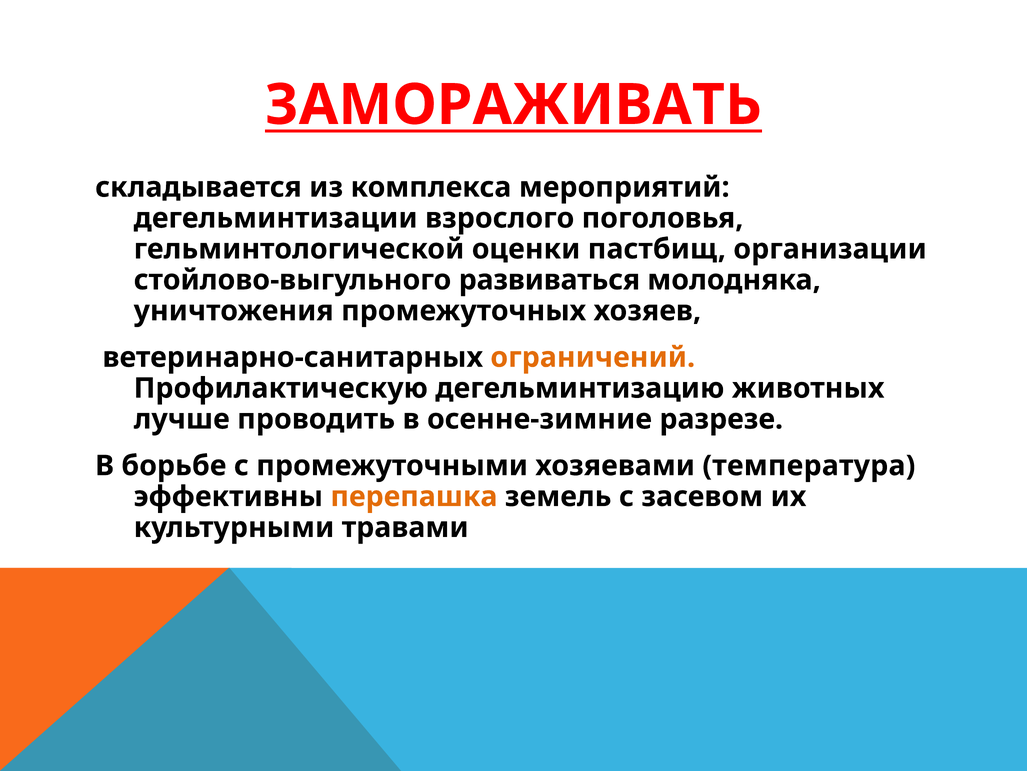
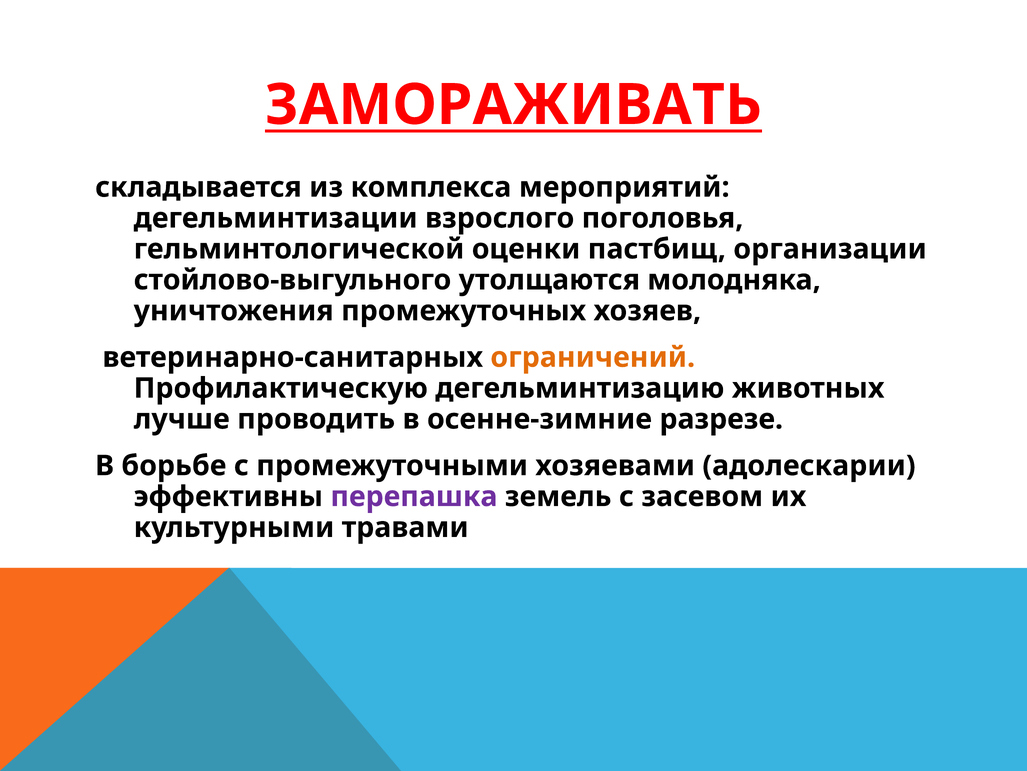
развиваться: развиваться -> утолщаются
температура: температура -> адолескарии
перепашка colour: orange -> purple
